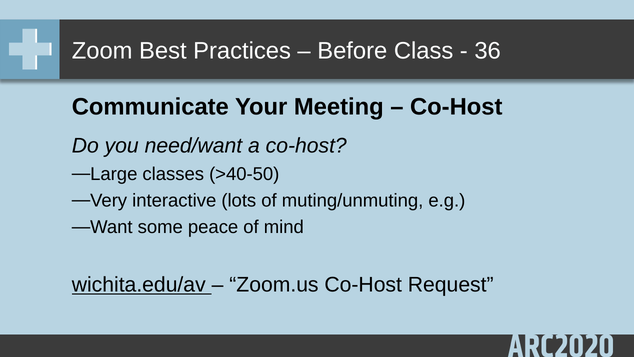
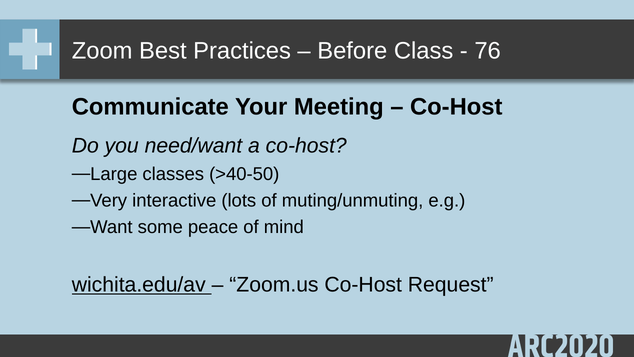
36: 36 -> 76
